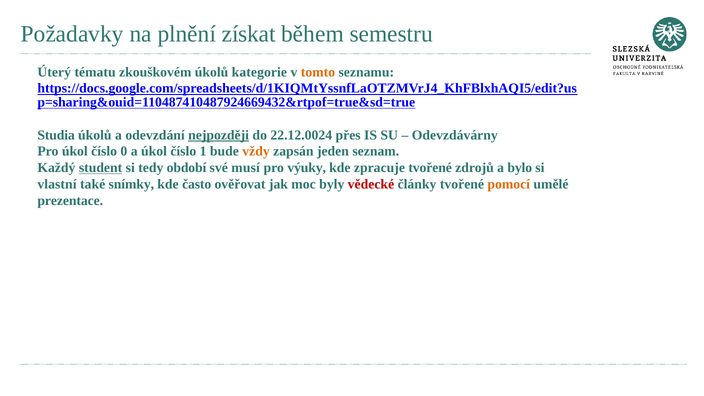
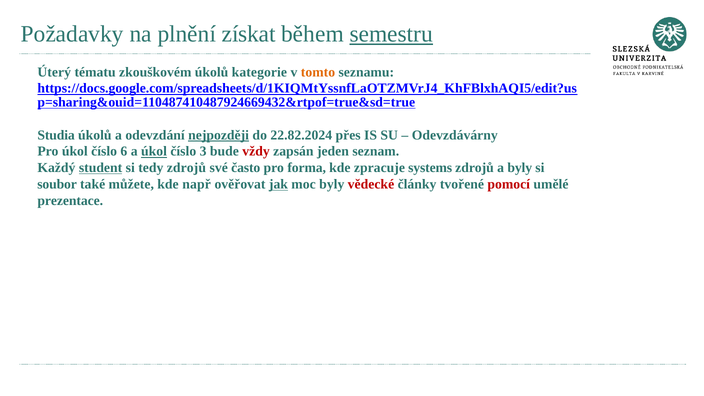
semestru underline: none -> present
22.12.0024: 22.12.0024 -> 22.82.2024
0: 0 -> 6
úkol at (154, 151) underline: none -> present
1: 1 -> 3
vždy colour: orange -> red
tedy období: období -> zdrojů
musí: musí -> často
výuky: výuky -> forma
zpracuje tvořené: tvořené -> systems
a bylo: bylo -> byly
vlastní: vlastní -> soubor
snímky: snímky -> můžete
často: často -> např
jak underline: none -> present
pomocí colour: orange -> red
